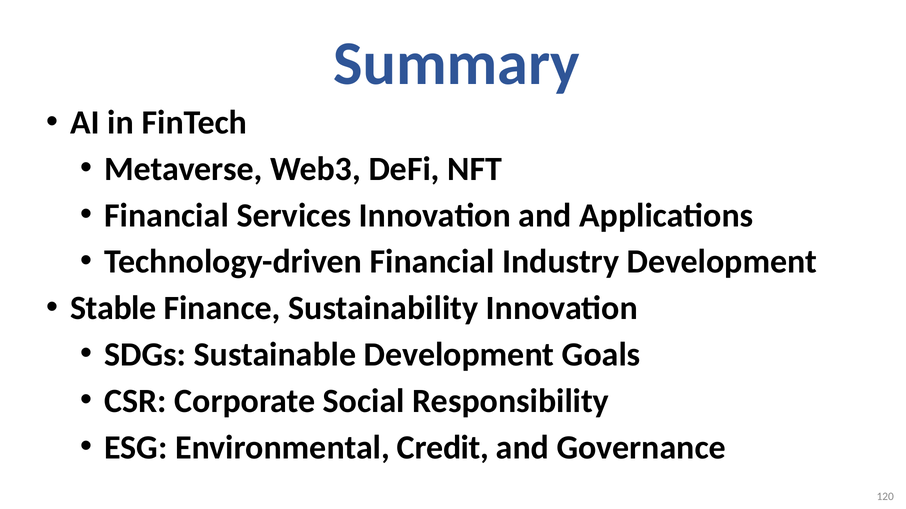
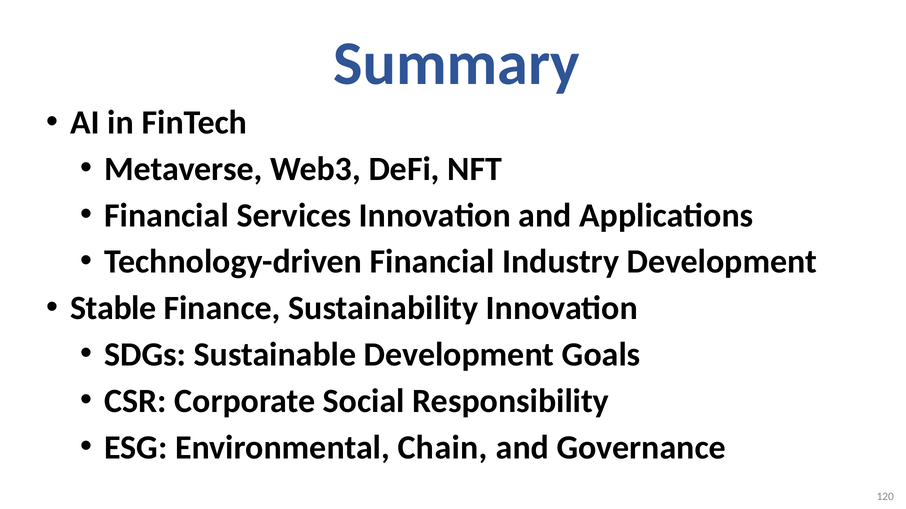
Credit: Credit -> Chain
